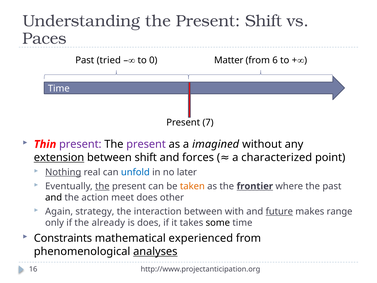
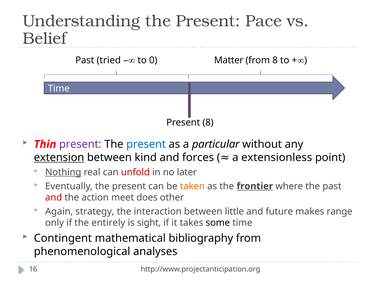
Present Shift: Shift -> Pace
Paces: Paces -> Belief
from 6: 6 -> 8
Present 7: 7 -> 8
present at (146, 144) colour: purple -> blue
imagined: imagined -> particular
between shift: shift -> kind
characterized: characterized -> extensionless
unfold colour: blue -> red
the at (102, 186) underline: present -> none
and at (54, 197) colour: black -> red
with: with -> little
future underline: present -> none
already: already -> entirely
is does: does -> sight
Constraints: Constraints -> Contingent
experienced: experienced -> bibliography
analyses underline: present -> none
